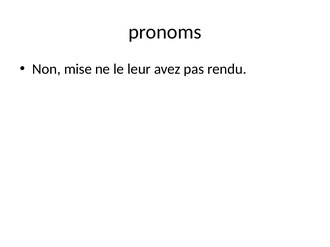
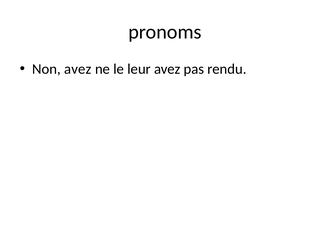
Non mise: mise -> avez
